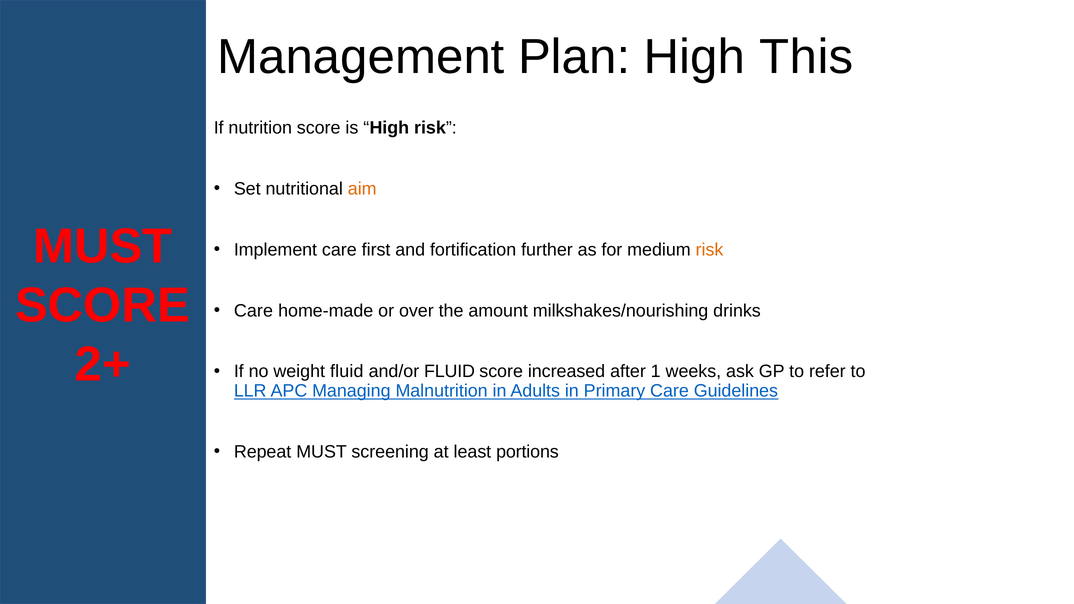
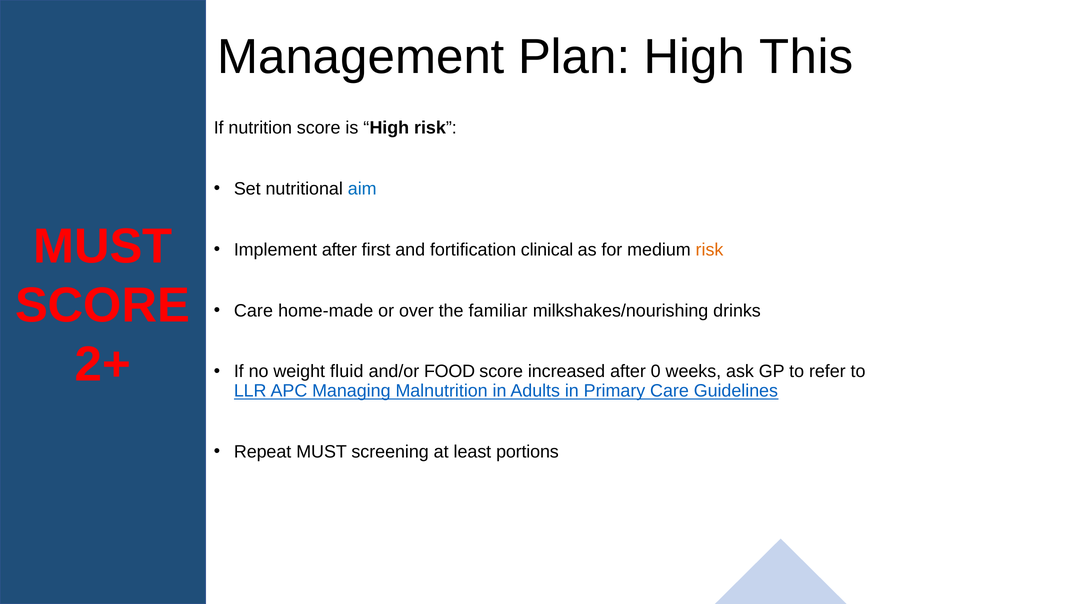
aim colour: orange -> blue
Implement care: care -> after
further: further -> clinical
amount: amount -> familiar
and/or FLUID: FLUID -> FOOD
1: 1 -> 0
